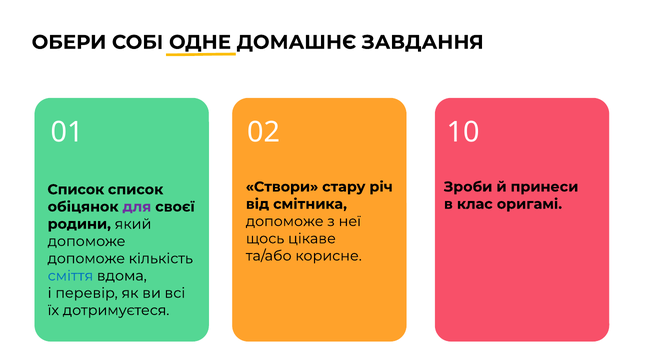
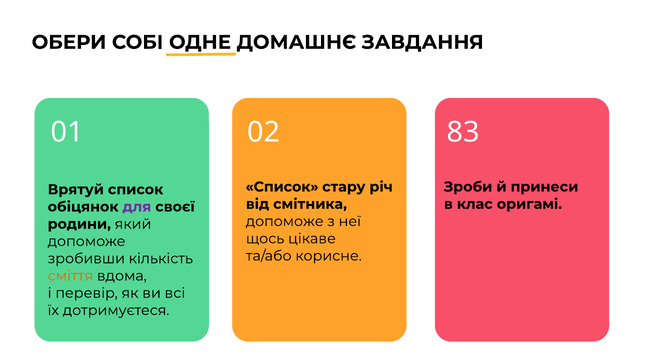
10: 10 -> 83
Створи at (282, 187): Створи -> Список
Список at (76, 190): Список -> Врятуй
допоможе at (86, 258): допоможе -> зробивши
сміття colour: blue -> orange
